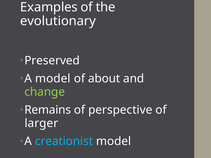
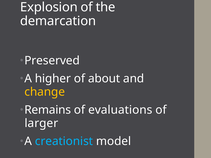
Examples: Examples -> Explosion
evolutionary: evolutionary -> demarcation
A model: model -> higher
change colour: light green -> yellow
perspective: perspective -> evaluations
